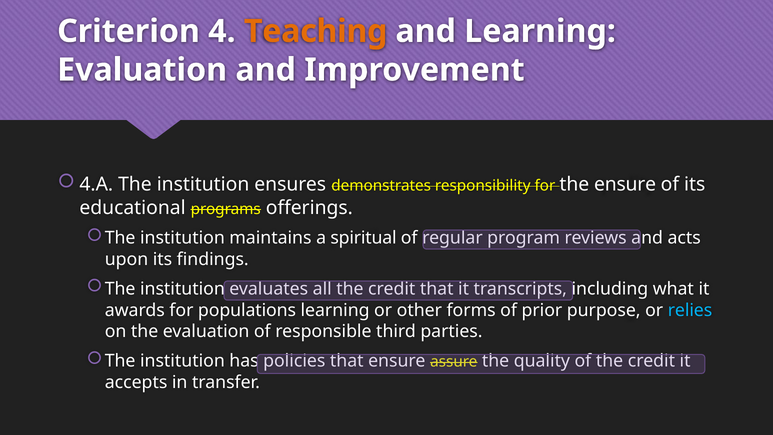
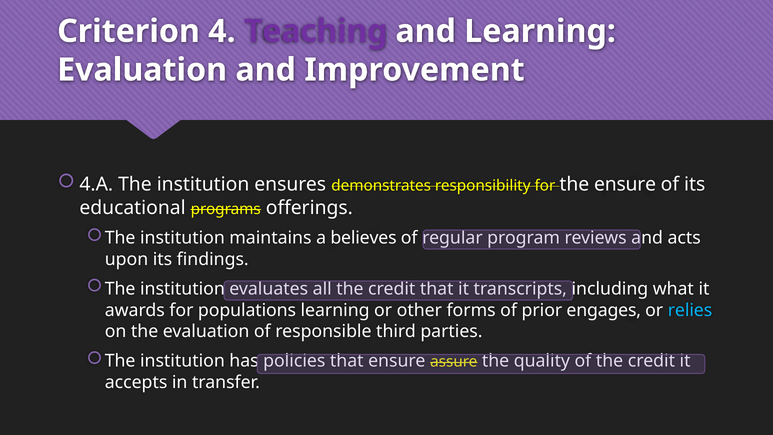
Teaching colour: orange -> purple
spiritual: spiritual -> believes
purpose: purpose -> engages
